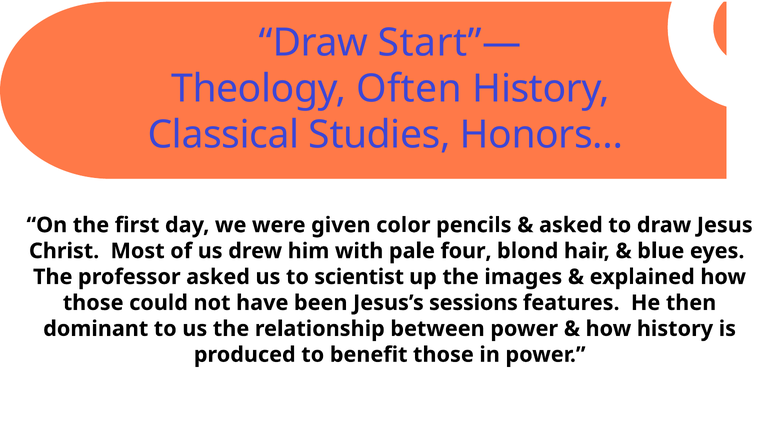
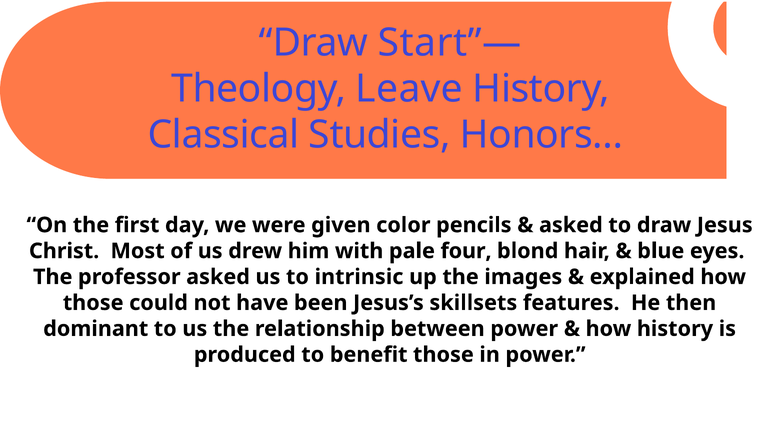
Often: Often -> Leave
scientist: scientist -> intrinsic
sessions: sessions -> skillsets
